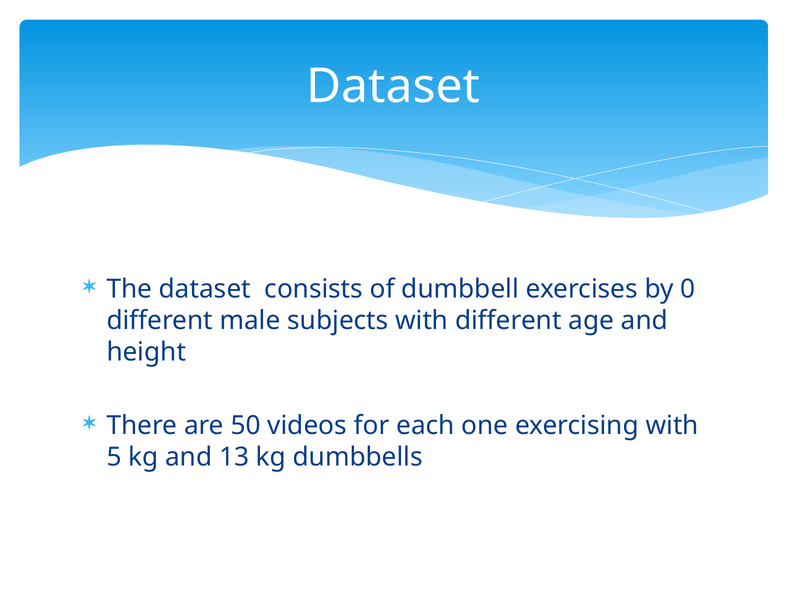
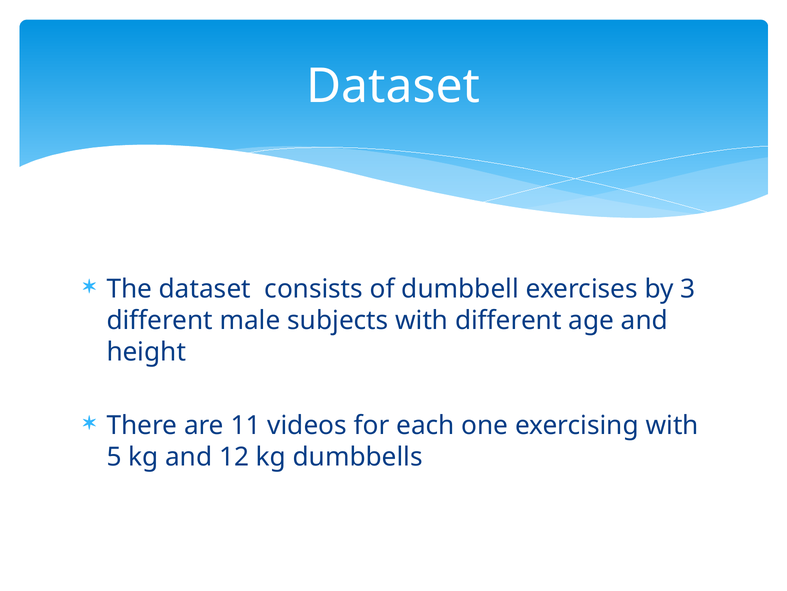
0: 0 -> 3
50: 50 -> 11
13: 13 -> 12
